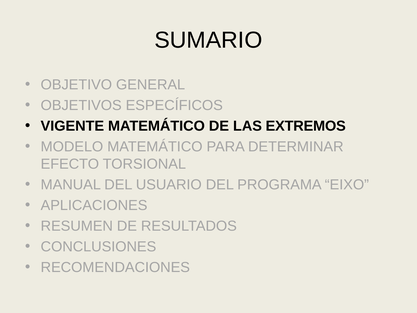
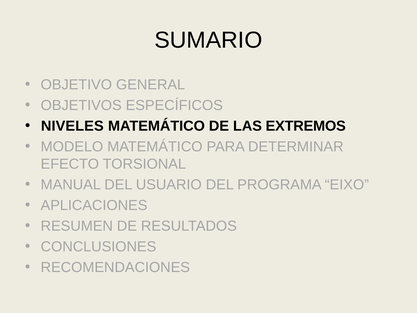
VIGENTE: VIGENTE -> NIVELES
